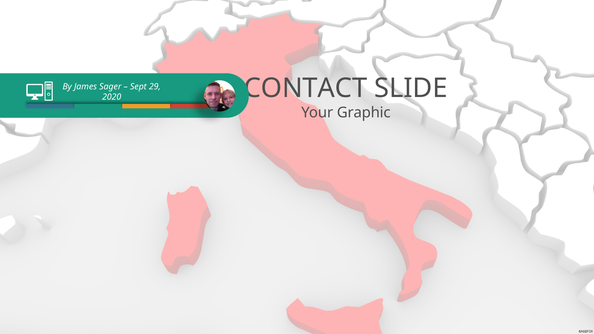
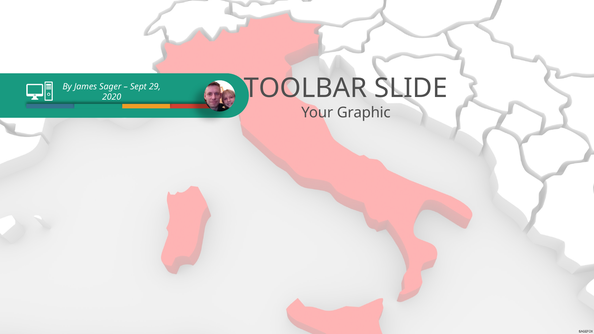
CONTACT: CONTACT -> TOOLBAR
